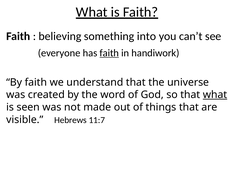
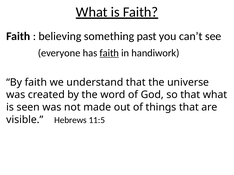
into: into -> past
what at (215, 95) underline: present -> none
11:7: 11:7 -> 11:5
